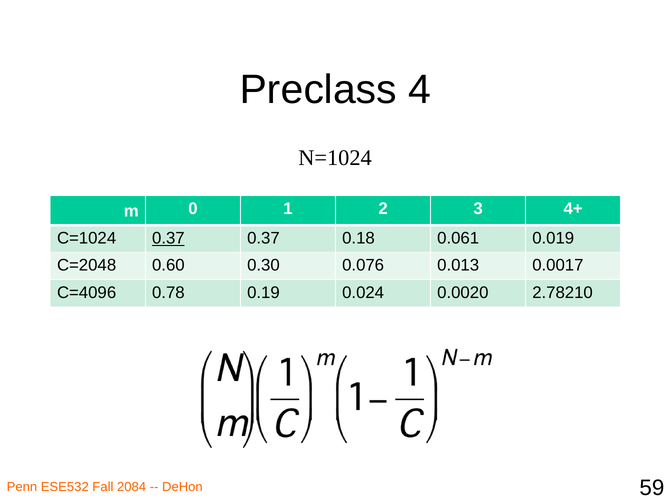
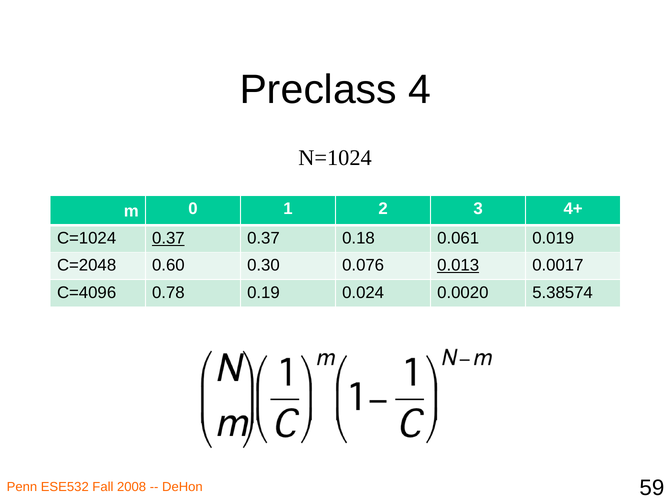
0.013 underline: none -> present
2.78210: 2.78210 -> 5.38574
2084: 2084 -> 2008
